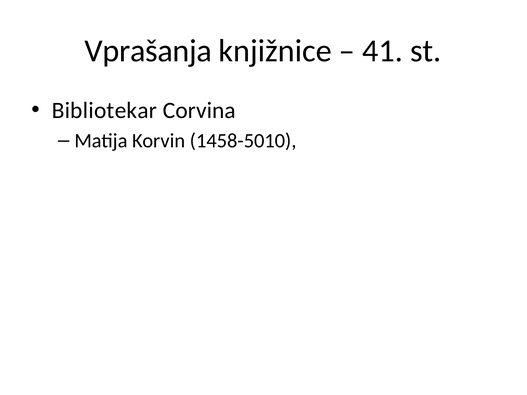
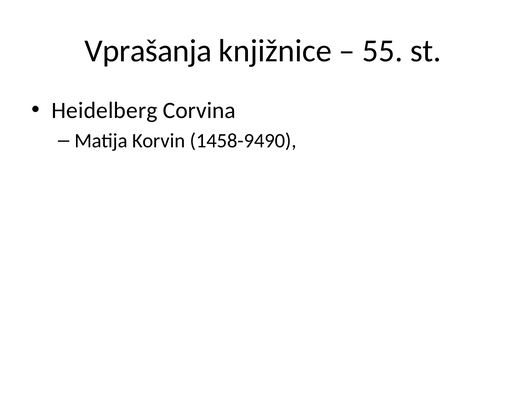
41: 41 -> 55
Bibliotekar: Bibliotekar -> Heidelberg
1458-5010: 1458-5010 -> 1458-9490
